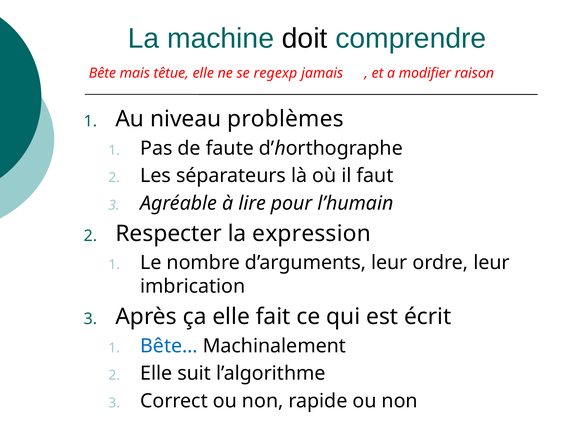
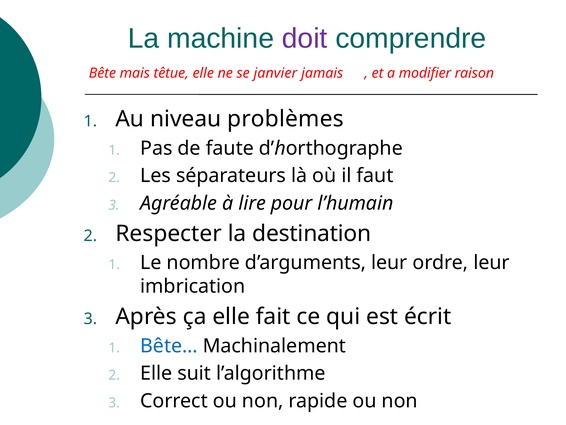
doit colour: black -> purple
regexp: regexp -> janvier
expression: expression -> destination
